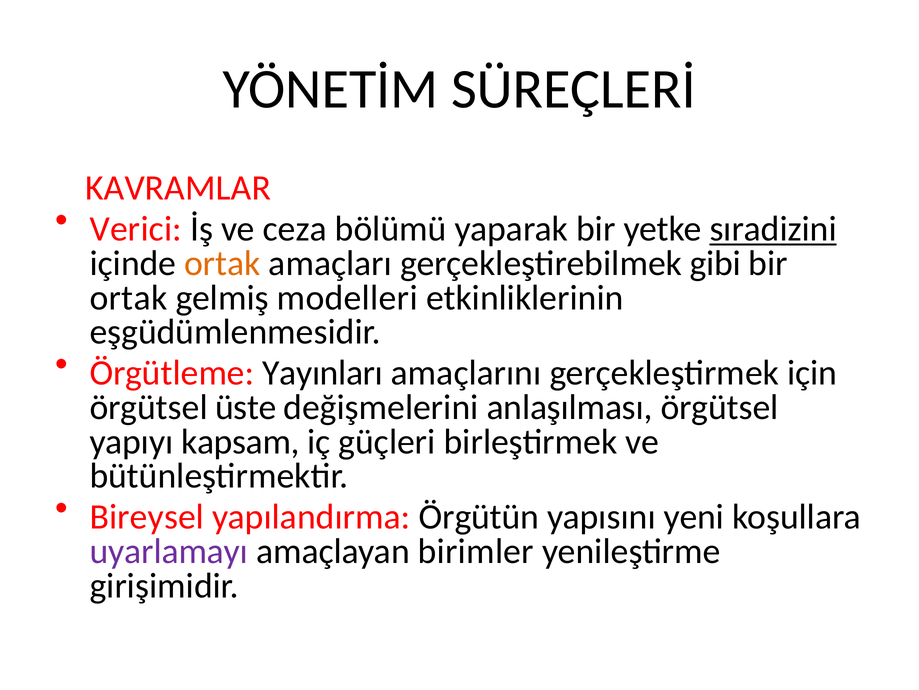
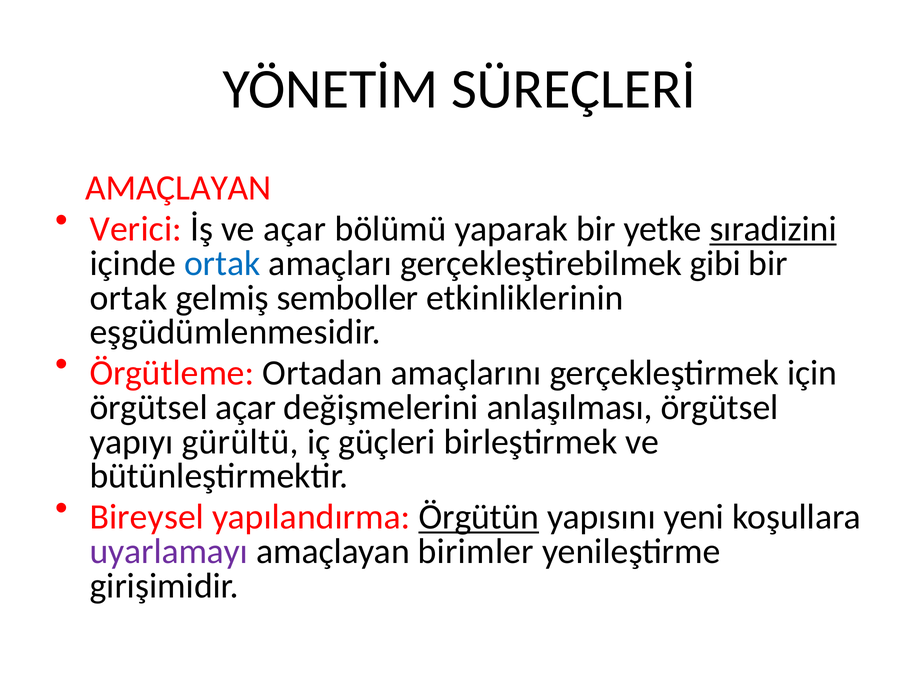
KAVRAMLAR at (178, 188): KAVRAMLAR -> AMAÇLAYAN
ve ceza: ceza -> açar
ortak at (222, 263) colour: orange -> blue
modelleri: modelleri -> semboller
Yayınları: Yayınları -> Ortadan
örgütsel üste: üste -> açar
kapsam: kapsam -> gürültü
Örgütün underline: none -> present
